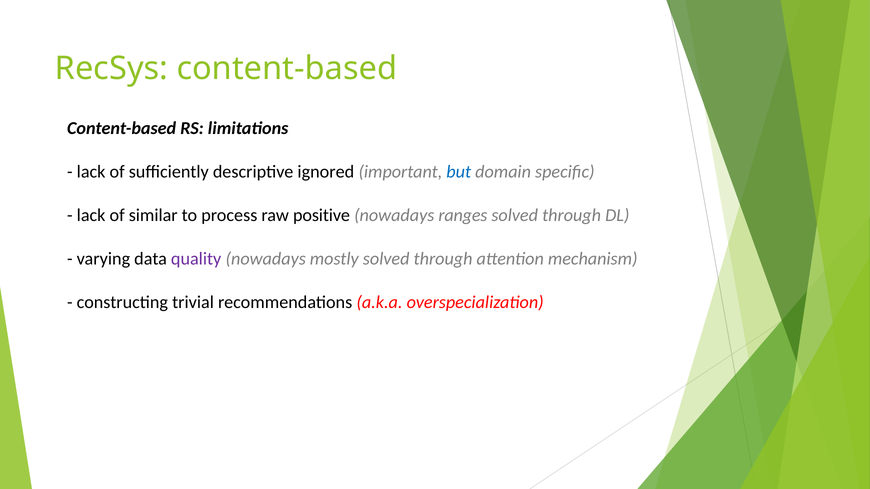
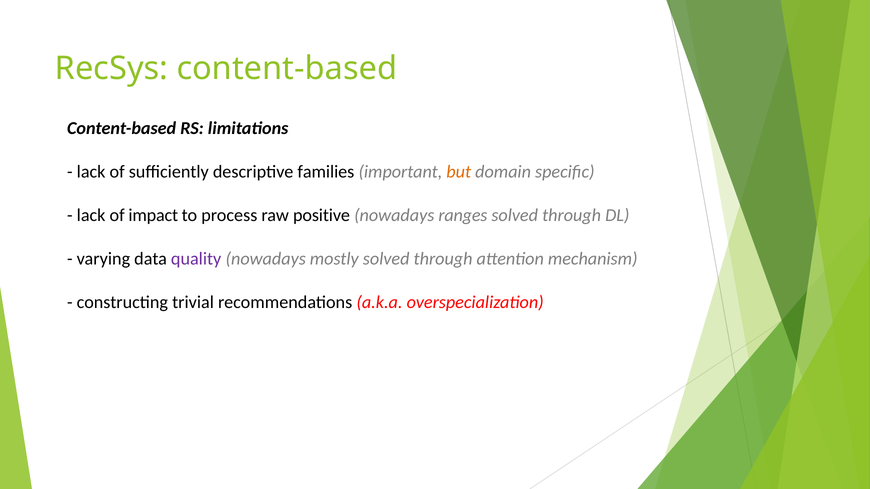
ignored: ignored -> families
but colour: blue -> orange
similar: similar -> impact
